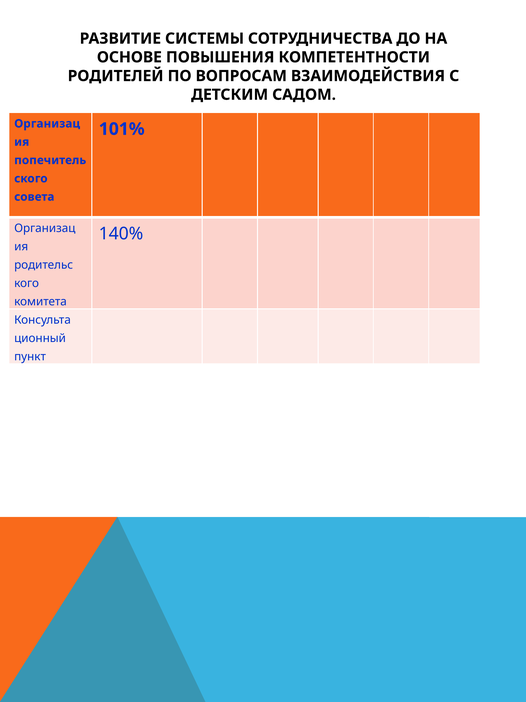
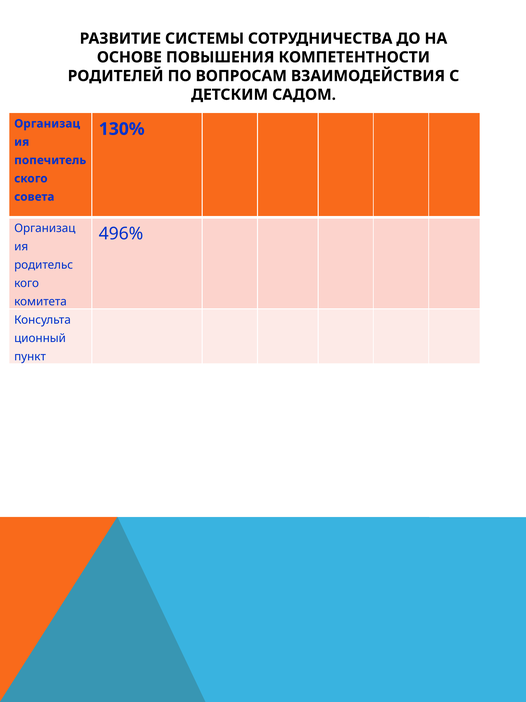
101%: 101% -> 130%
140%: 140% -> 496%
